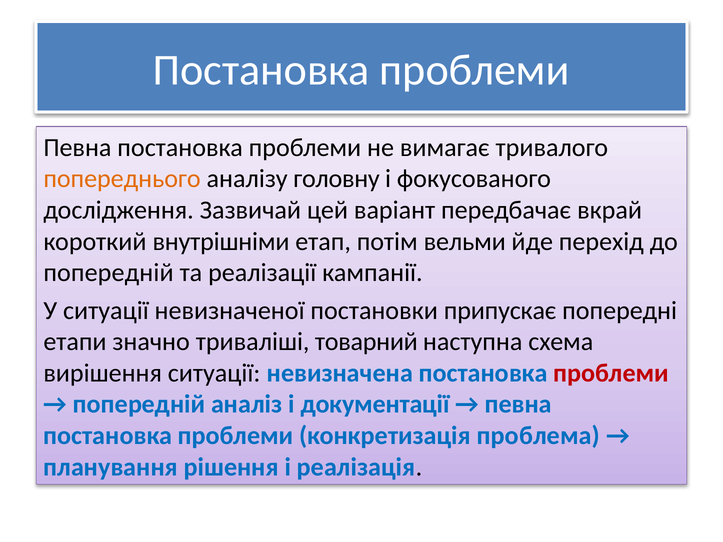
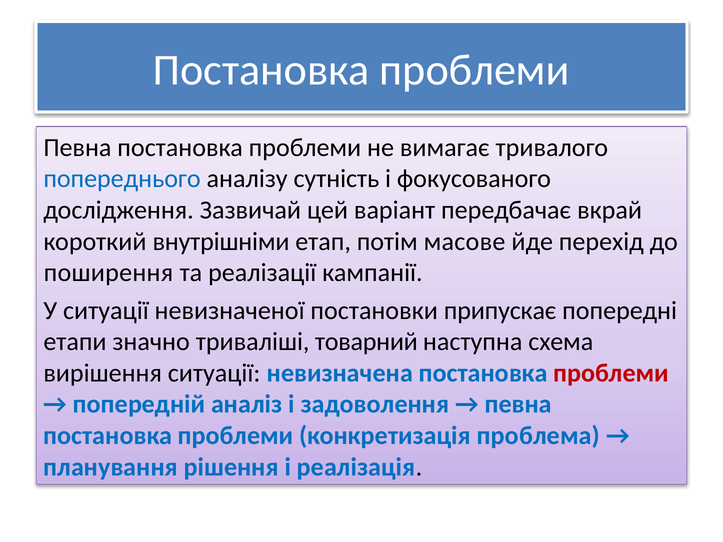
попереднього colour: orange -> blue
головну: головну -> сутність
вельми: вельми -> масове
попередній at (108, 273): попередній -> поширення
документації: документації -> задоволення
